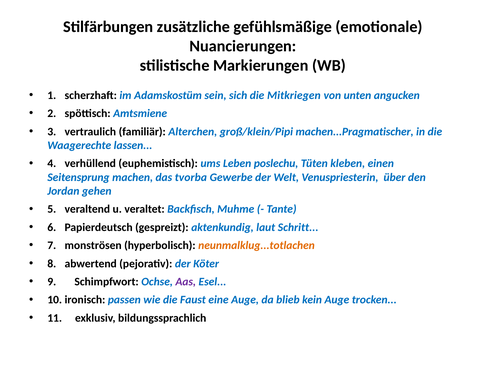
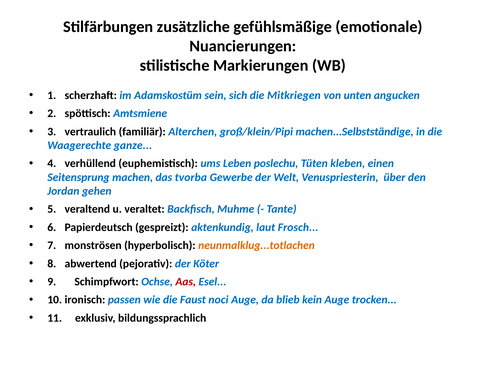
machen...Pragmatischer: machen...Pragmatischer -> machen...Selbstständige
lassen: lassen -> ganze
Schritt: Schritt -> Frosch
Aas colour: purple -> red
eine: eine -> noci
